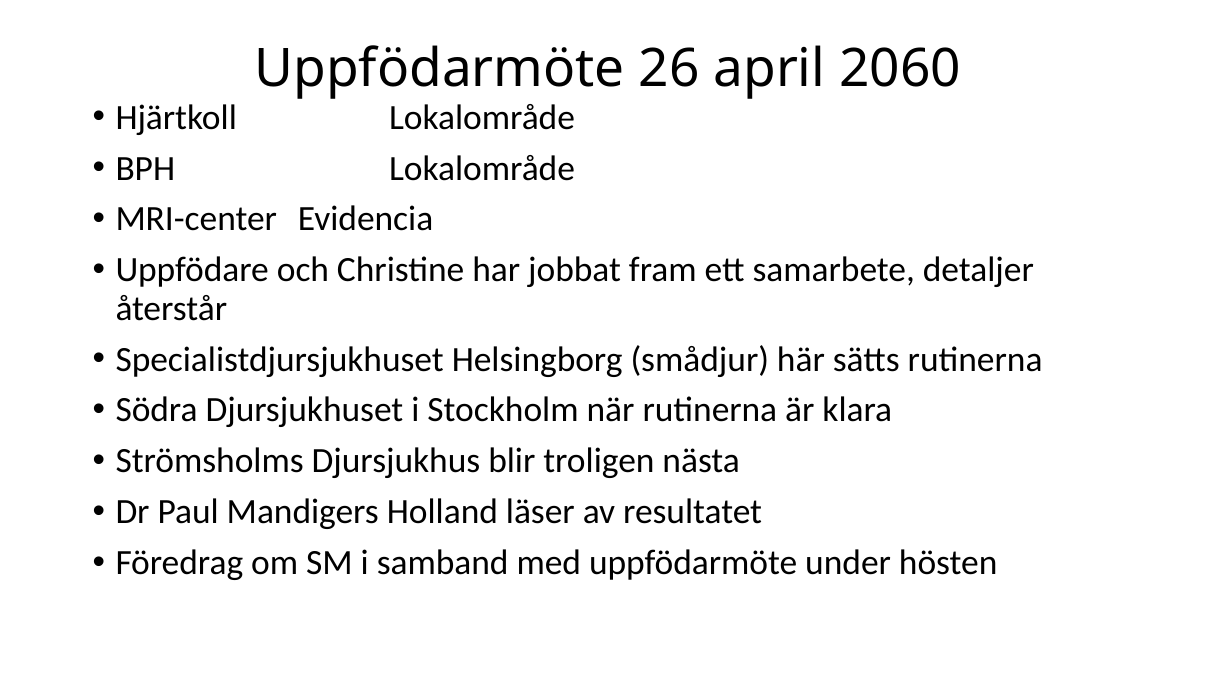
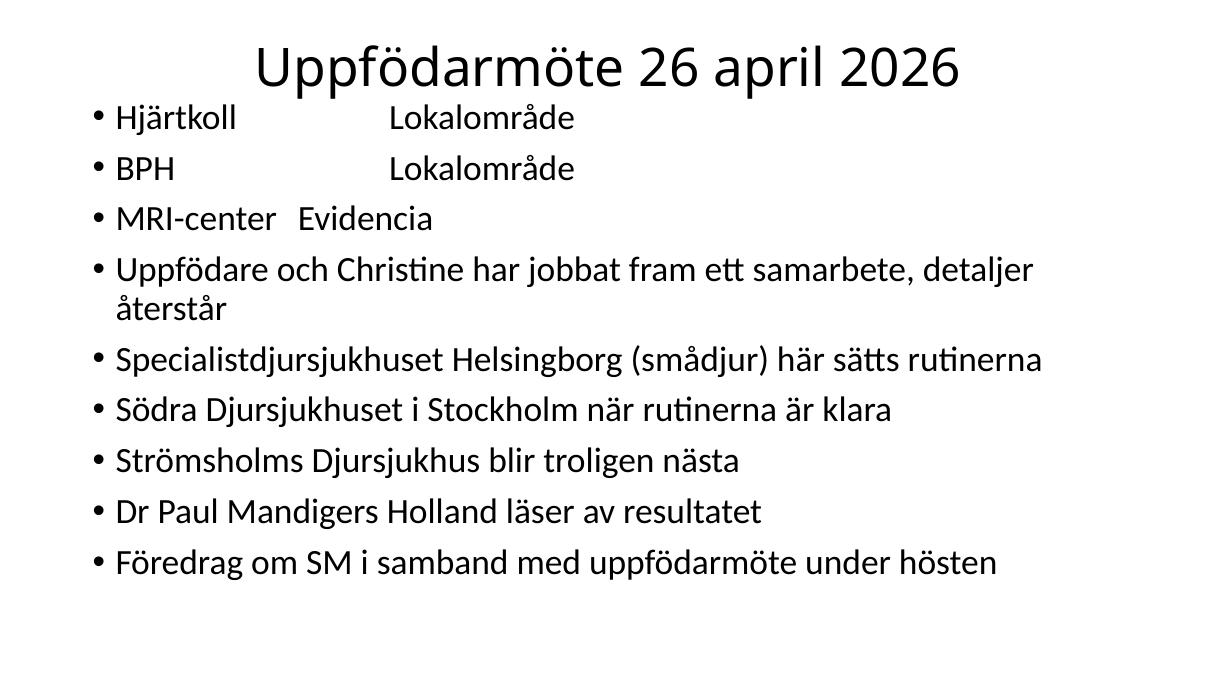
2060: 2060 -> 2026
